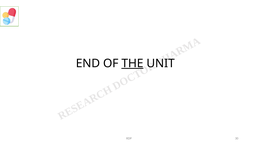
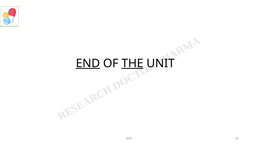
END underline: none -> present
